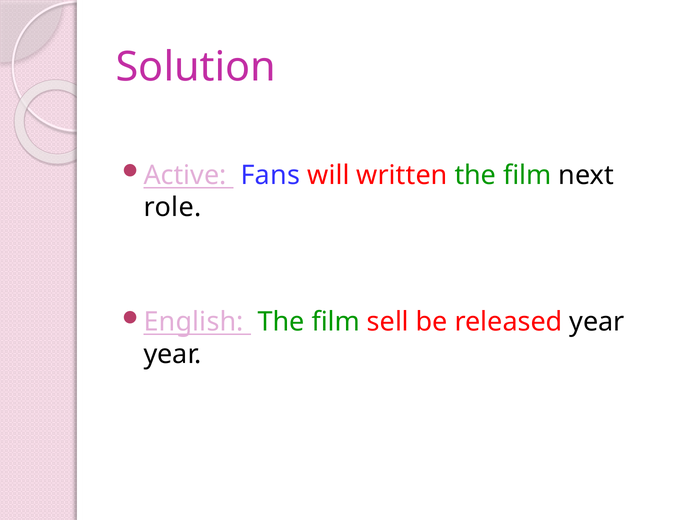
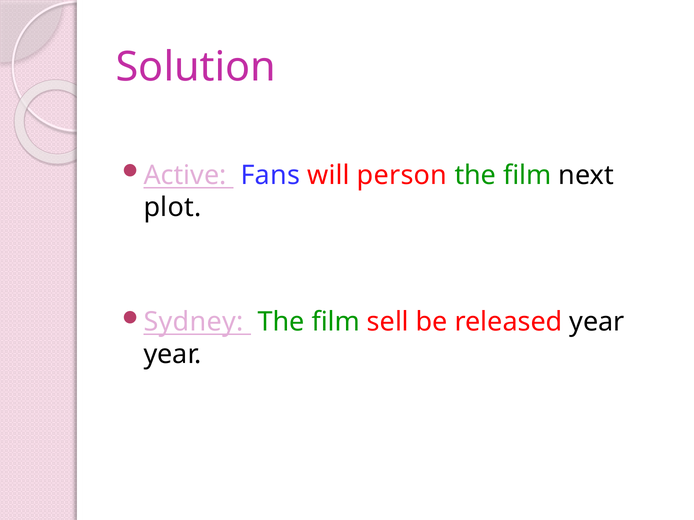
written: written -> person
role: role -> plot
English: English -> Sydney
